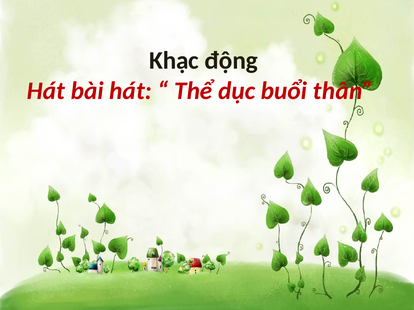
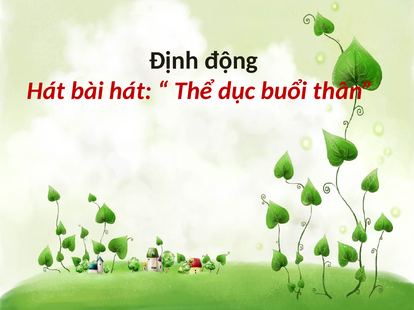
Khạc: Khạc -> Định
